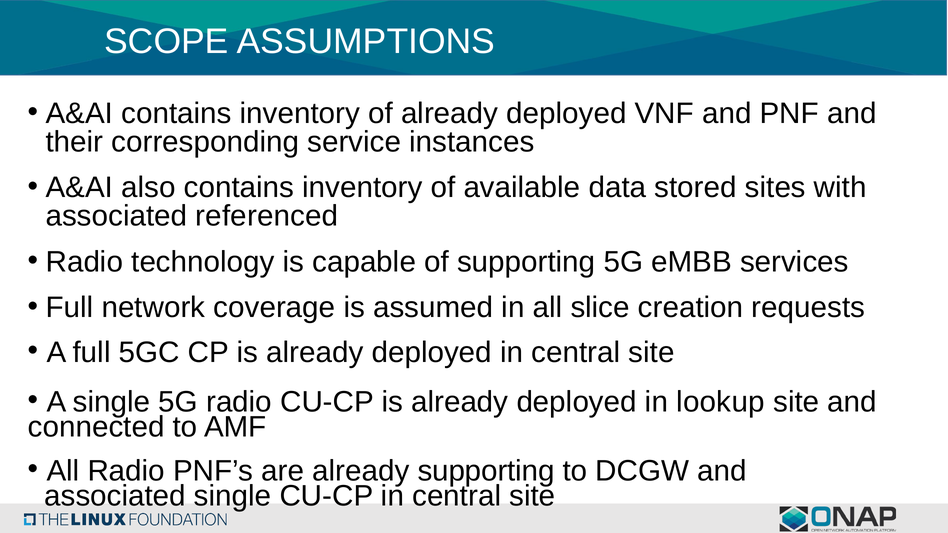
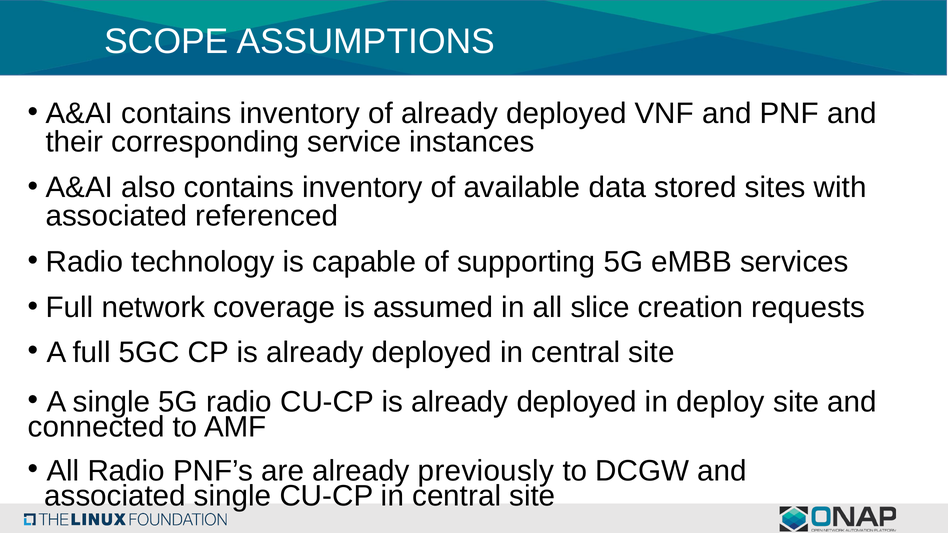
lookup: lookup -> deploy
already supporting: supporting -> previously
